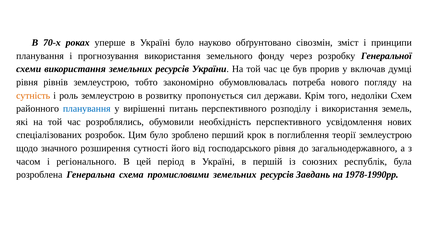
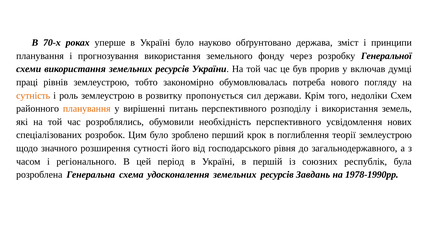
сівозмін: сівозмін -> держава
рівня at (27, 82): рівня -> праці
планування at (87, 109) colour: blue -> orange
промисловими: промисловими -> удосконалення
